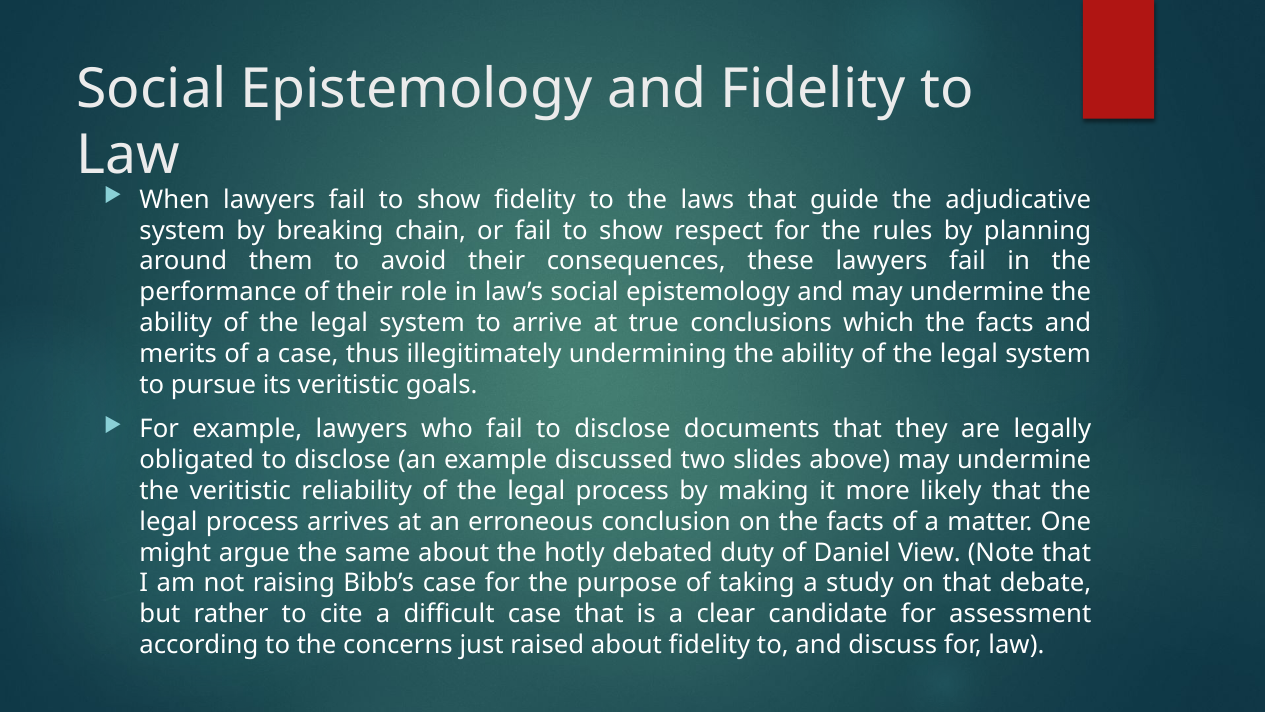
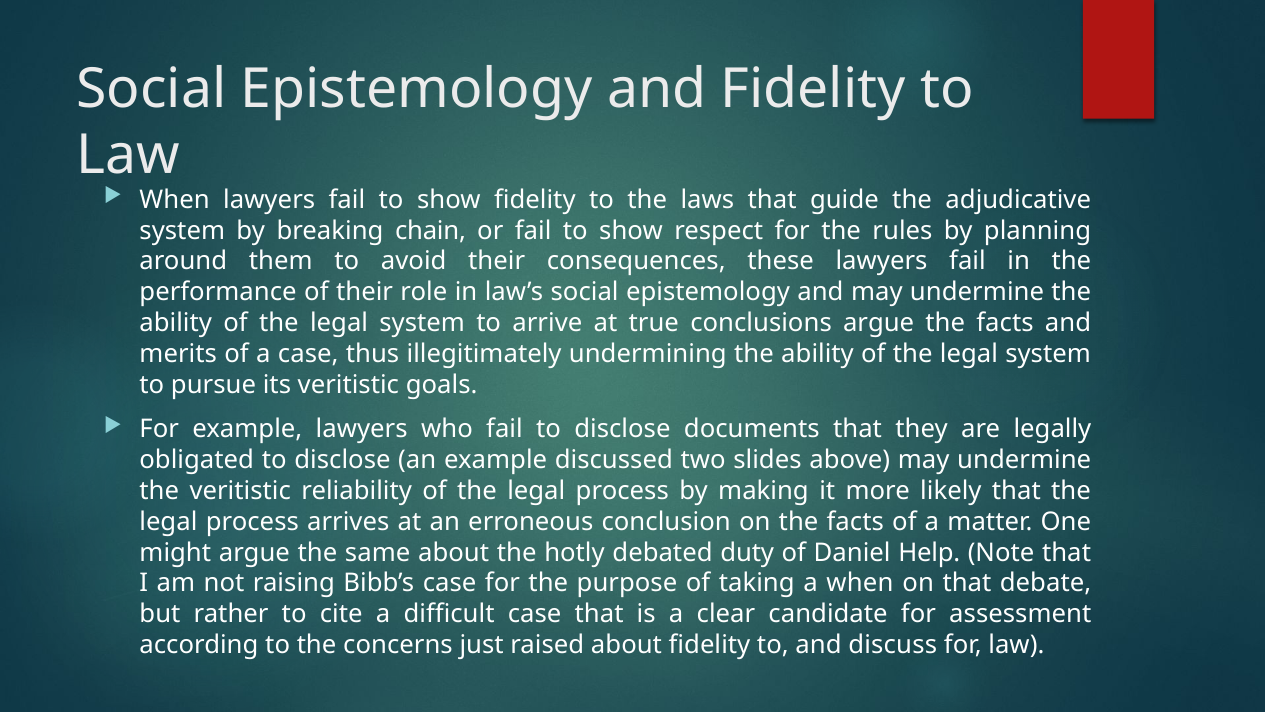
conclusions which: which -> argue
View: View -> Help
a study: study -> when
